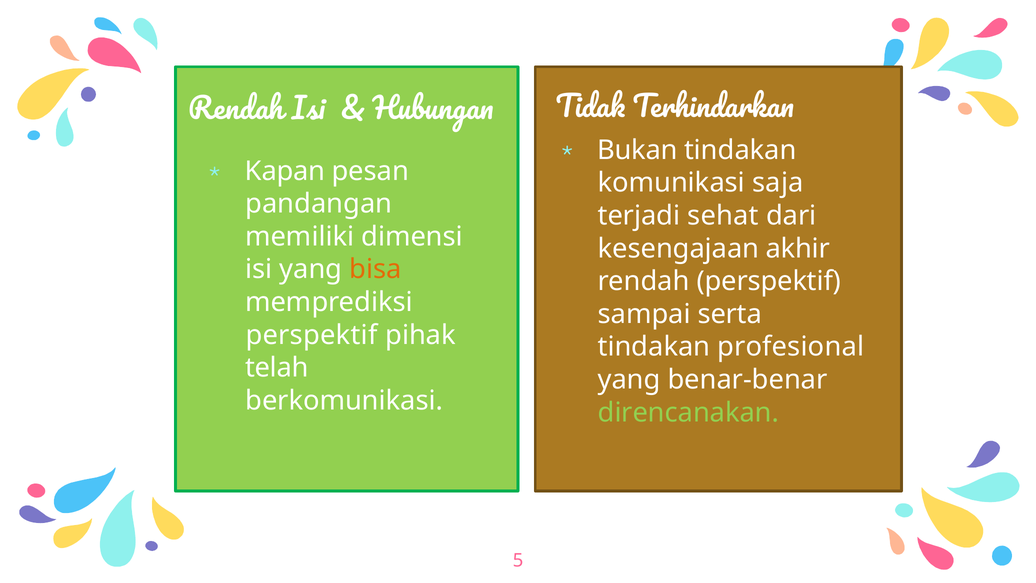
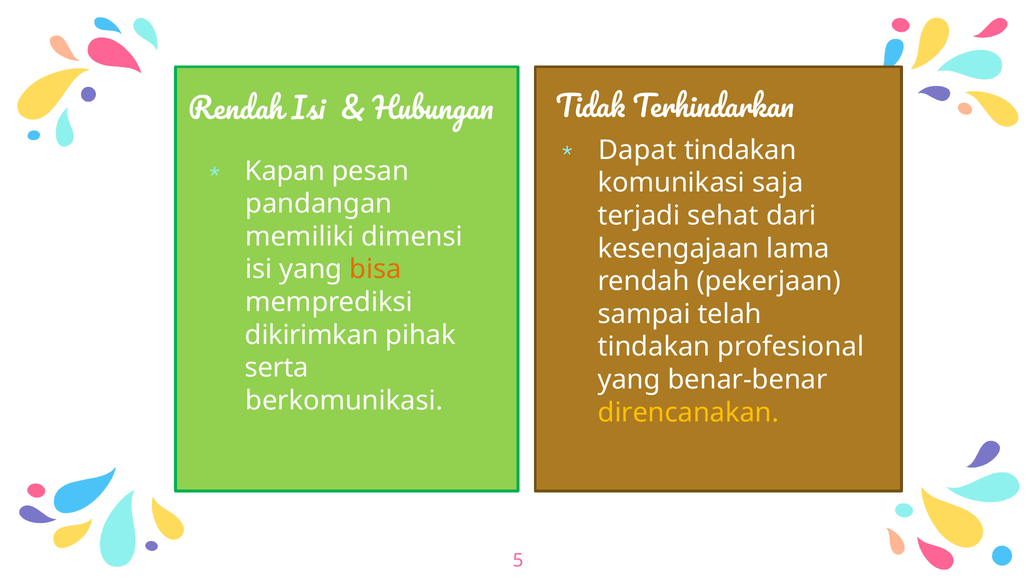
Bukan: Bukan -> Dapat
akhir: akhir -> lama
rendah perspektif: perspektif -> pekerjaan
serta: serta -> telah
perspektif at (312, 335): perspektif -> dikirimkan
telah: telah -> serta
direncanakan colour: light green -> yellow
